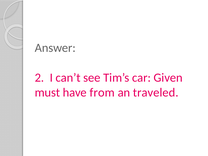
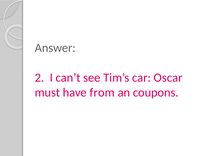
Given: Given -> Oscar
traveled: traveled -> coupons
